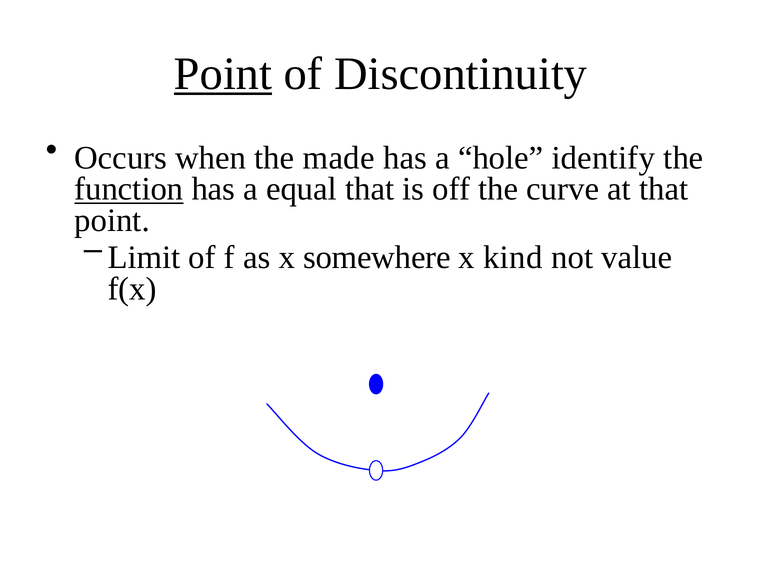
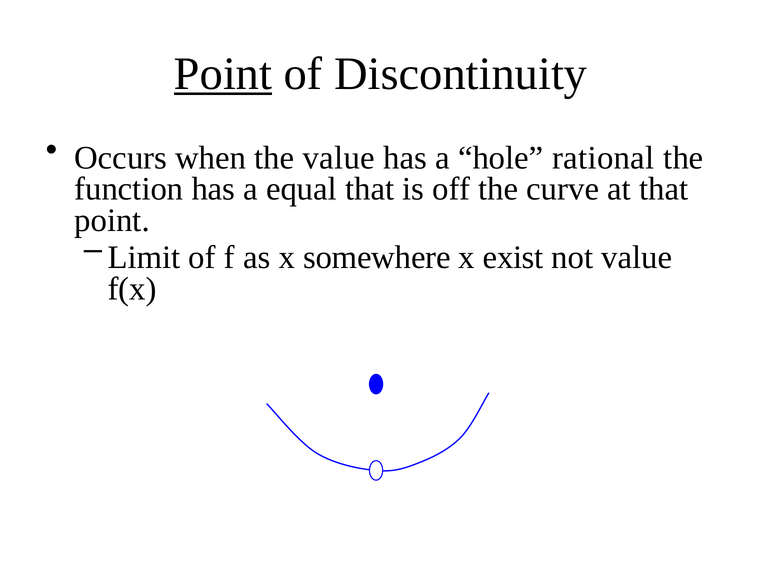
the made: made -> value
identify: identify -> rational
function underline: present -> none
kind: kind -> exist
